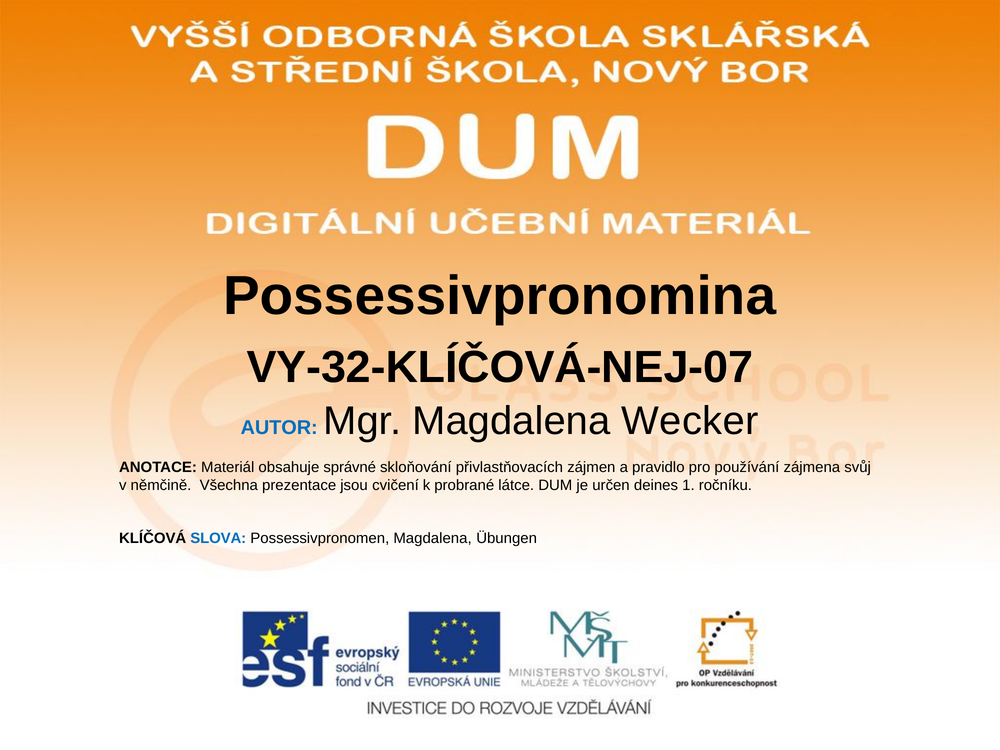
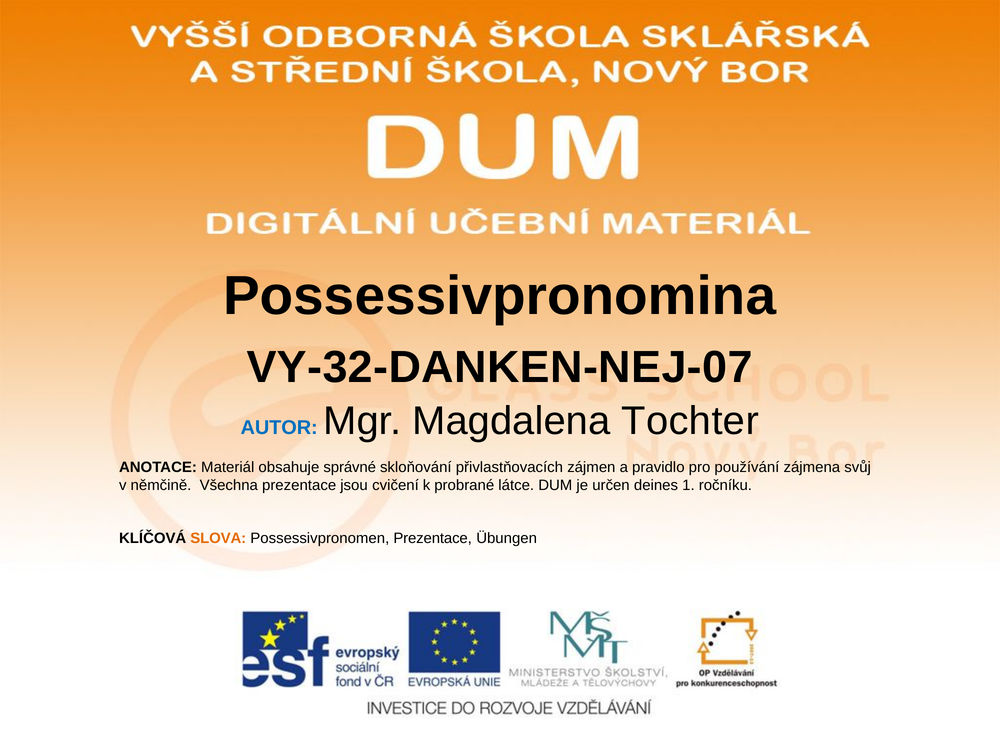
VY-32-KLÍČOVÁ-NEJ-07: VY-32-KLÍČOVÁ-NEJ-07 -> VY-32-DANKEN-NEJ-07
Wecker: Wecker -> Tochter
SLOVA colour: blue -> orange
Possessivpronomen Magdalena: Magdalena -> Prezentace
